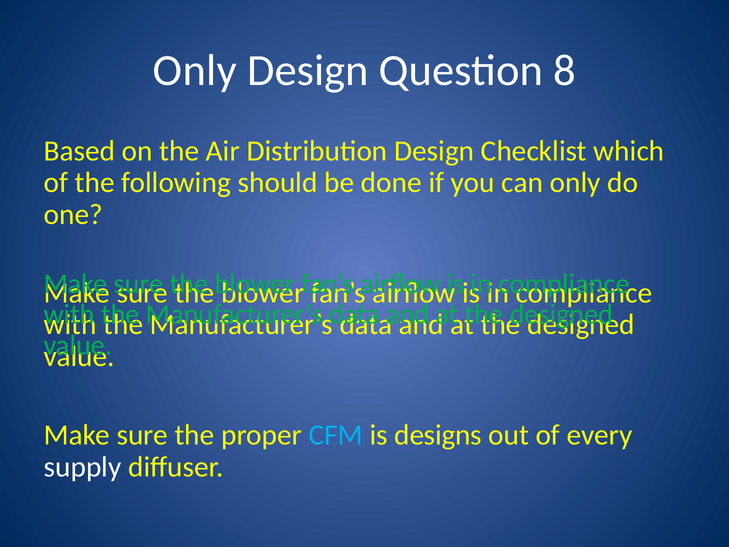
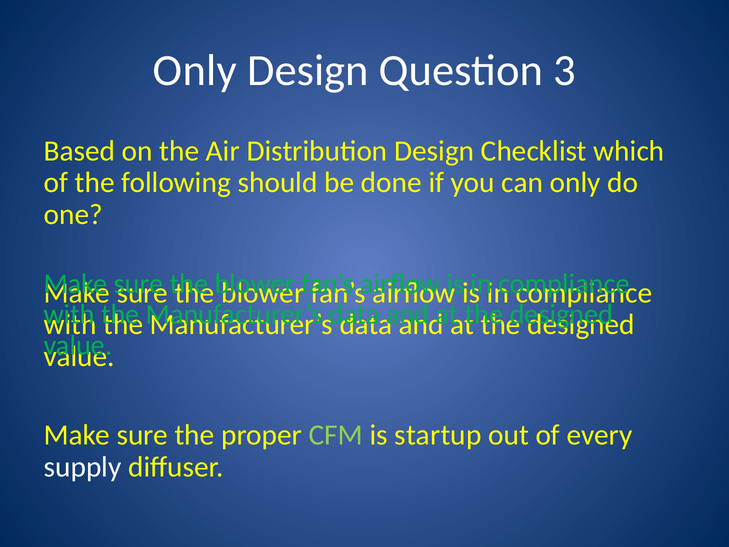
8: 8 -> 3
CFM colour: light blue -> light green
designs: designs -> startup
